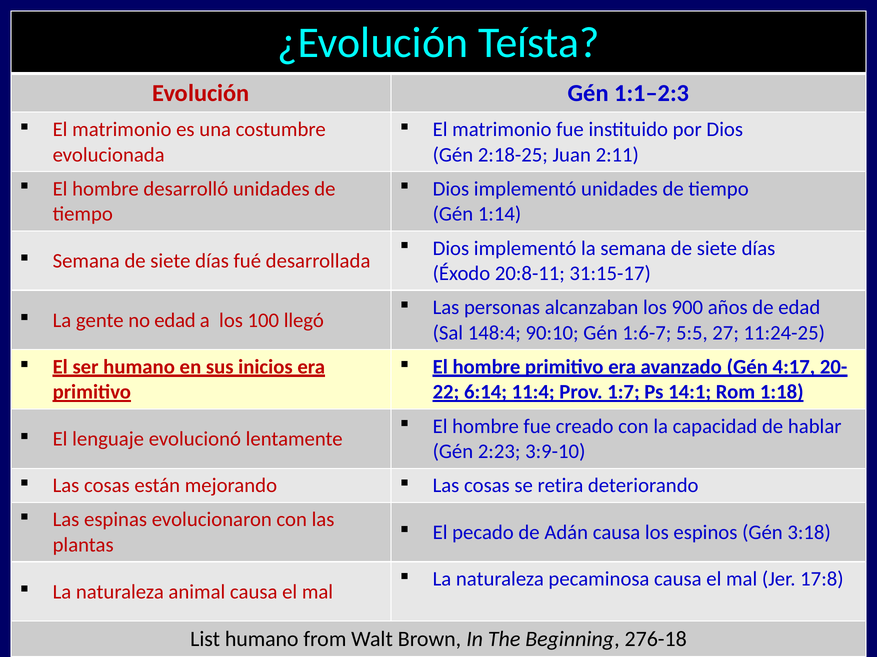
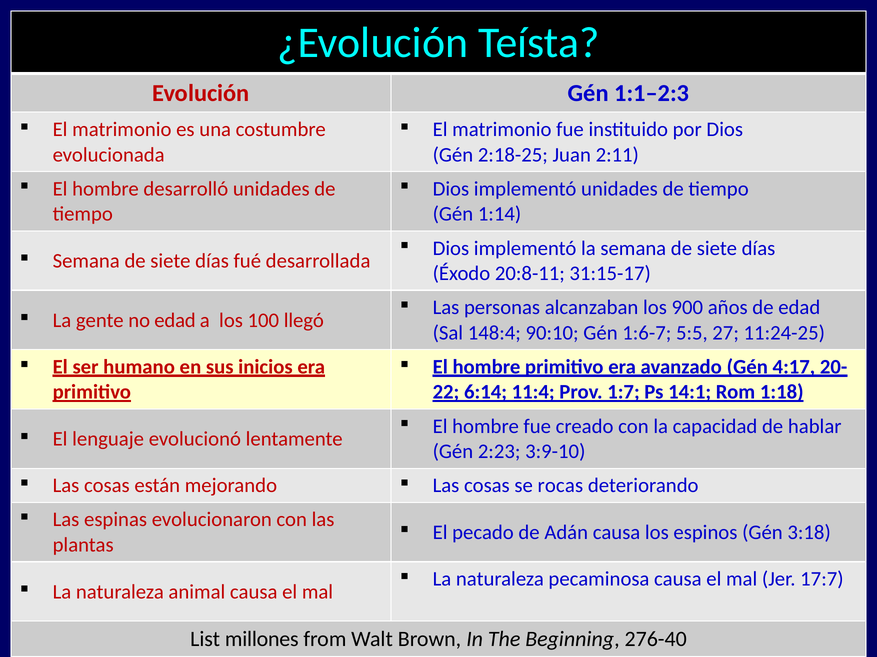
retira: retira -> rocas
17:8: 17:8 -> 17:7
List humano: humano -> millones
276-18: 276-18 -> 276-40
